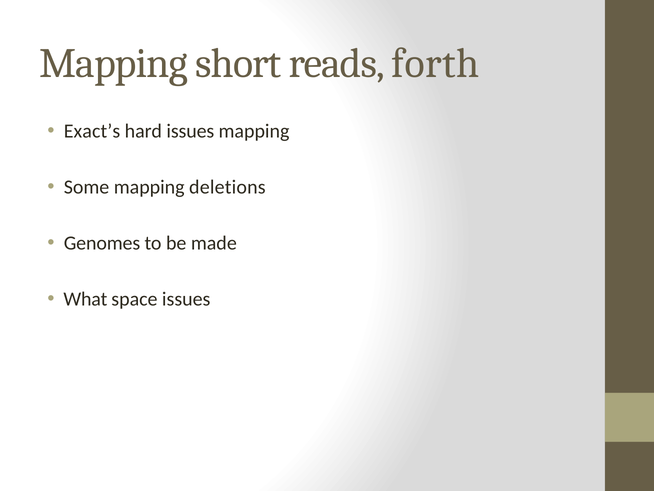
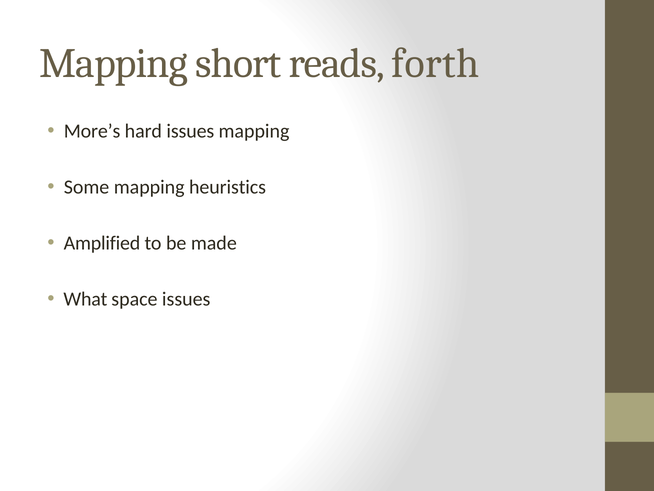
Exact’s: Exact’s -> More’s
deletions: deletions -> heuristics
Genomes: Genomes -> Amplified
